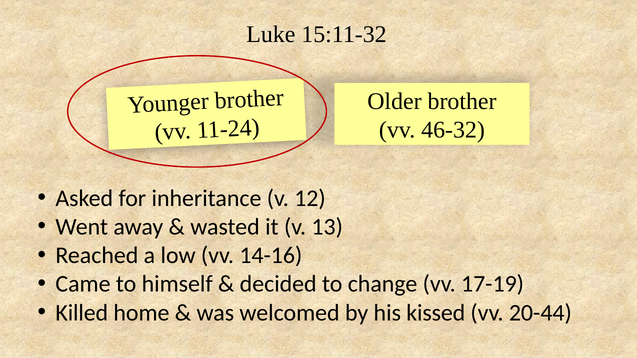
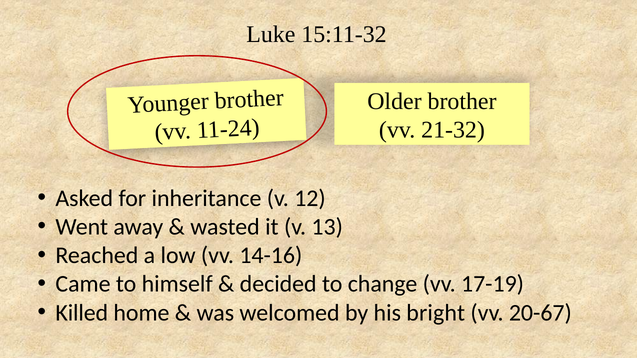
46-32: 46-32 -> 21-32
kissed: kissed -> bright
20-44: 20-44 -> 20-67
